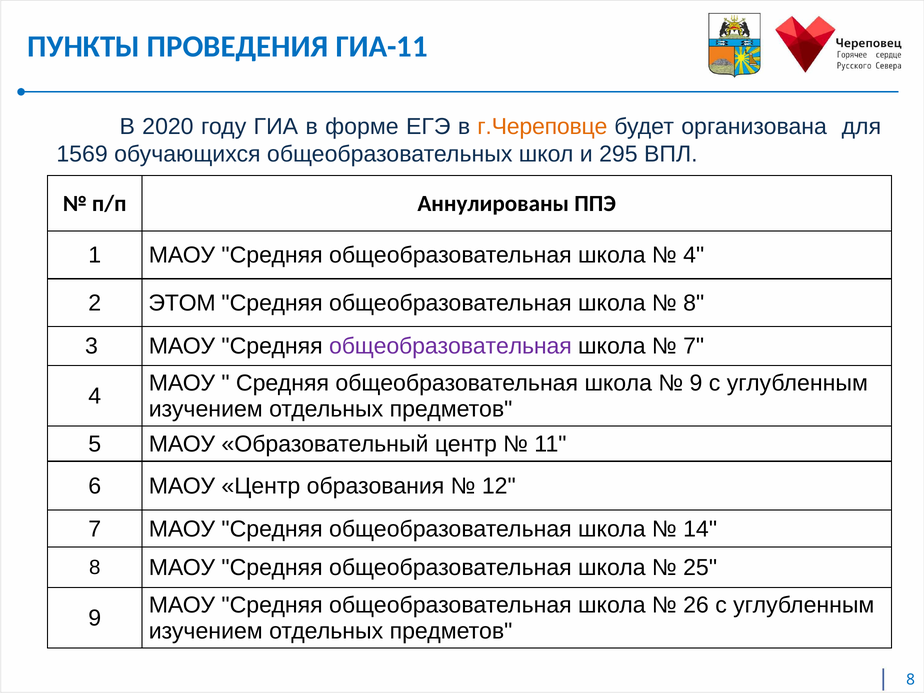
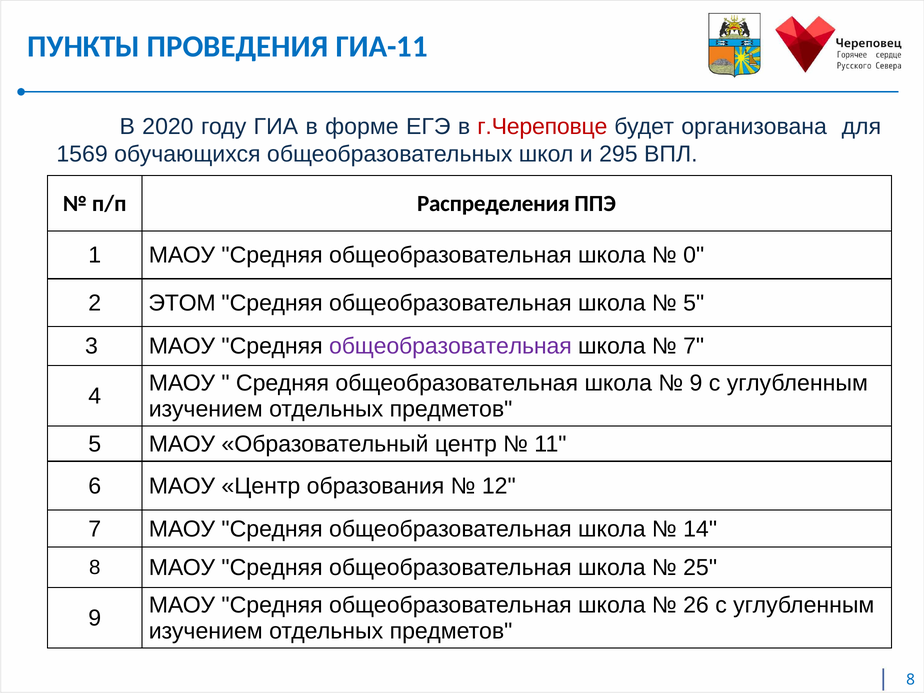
г.Череповце colour: orange -> red
Аннулированы: Аннулированы -> Распределения
4 at (694, 255): 4 -> 0
8 at (694, 303): 8 -> 5
